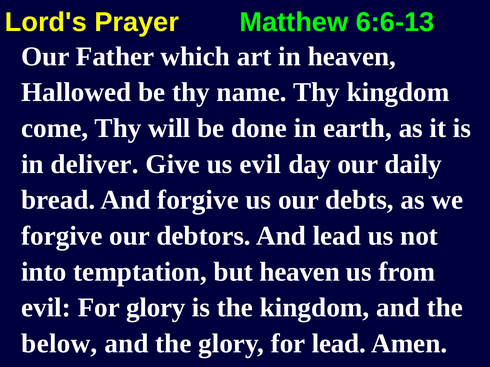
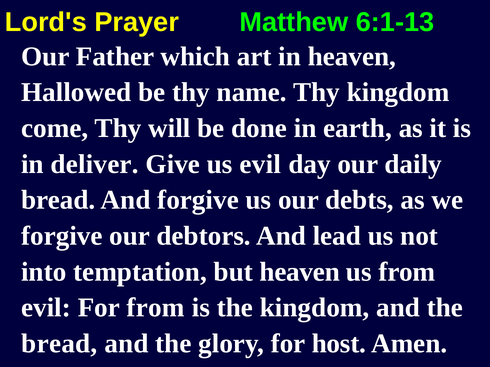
6:6-13: 6:6-13 -> 6:1-13
For glory: glory -> from
below at (59, 344): below -> bread
for lead: lead -> host
